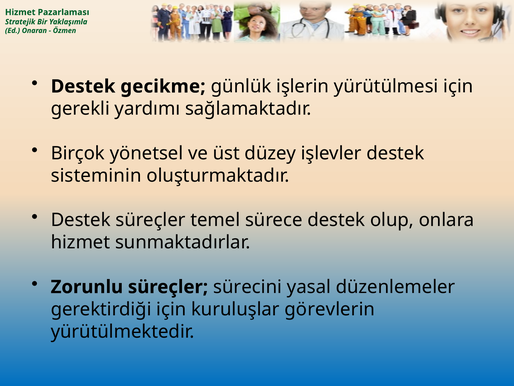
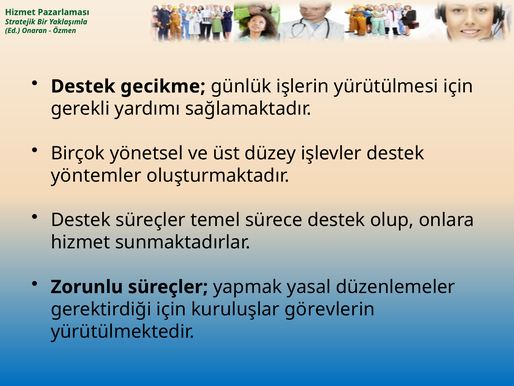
sisteminin: sisteminin -> yöntemler
sürecini: sürecini -> yapmak
